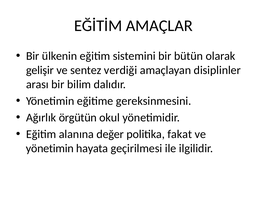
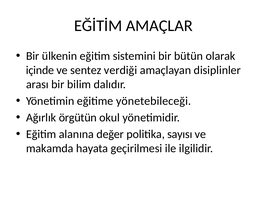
gelişir: gelişir -> içinde
gereksinmesini: gereksinmesini -> yönetebileceği
fakat: fakat -> sayısı
yönetimin at (50, 149): yönetimin -> makamda
